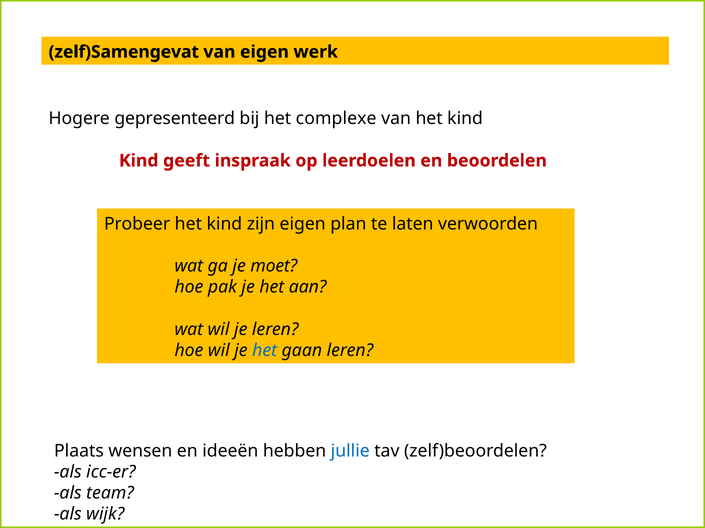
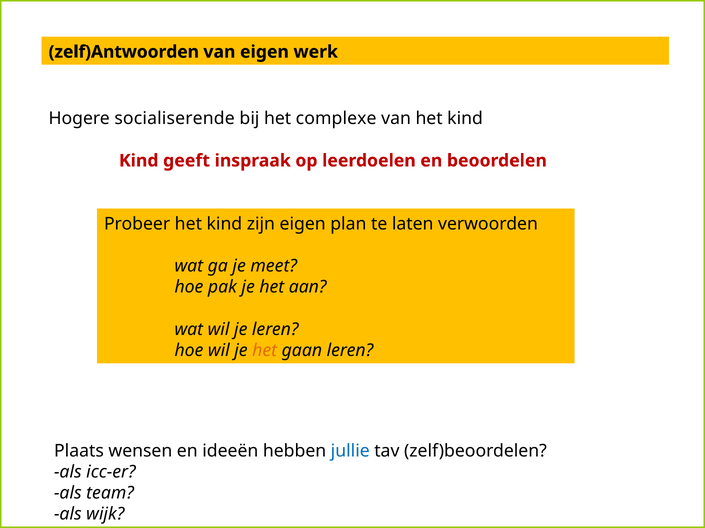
zelf)Samengevat: zelf)Samengevat -> zelf)Antwoorden
gepresenteerd: gepresenteerd -> socialiserende
moet: moet -> meet
het at (265, 351) colour: blue -> orange
